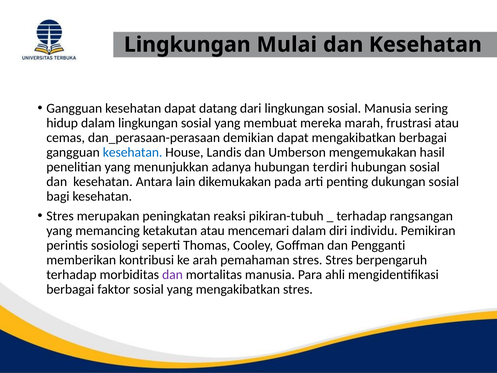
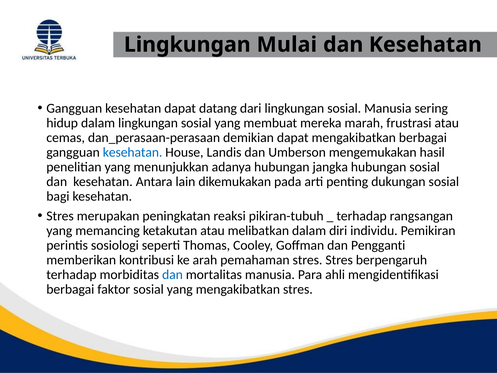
terdiri: terdiri -> jangka
mencemari: mencemari -> melibatkan
dan at (172, 275) colour: purple -> blue
